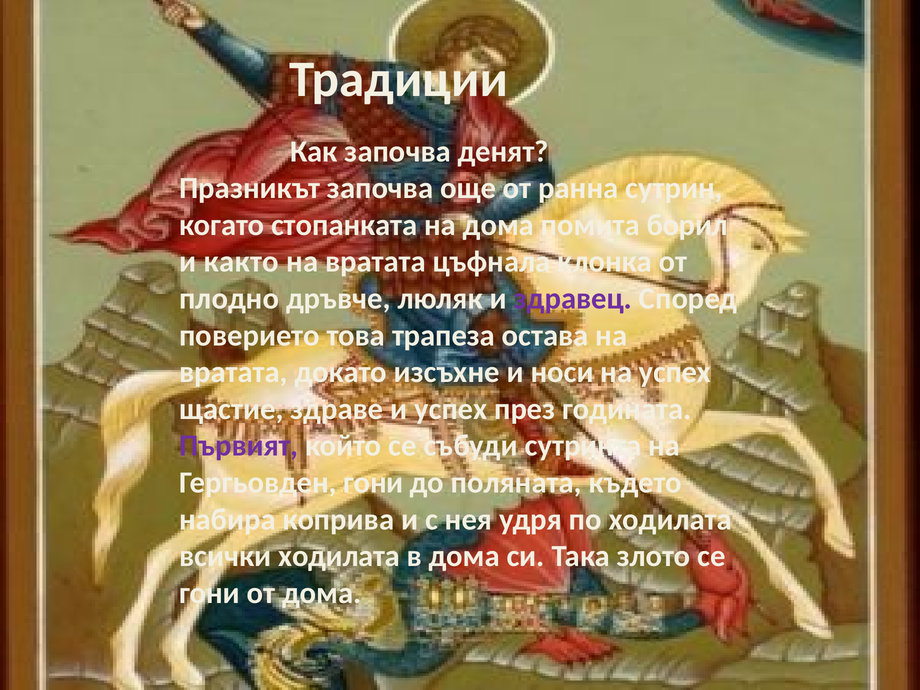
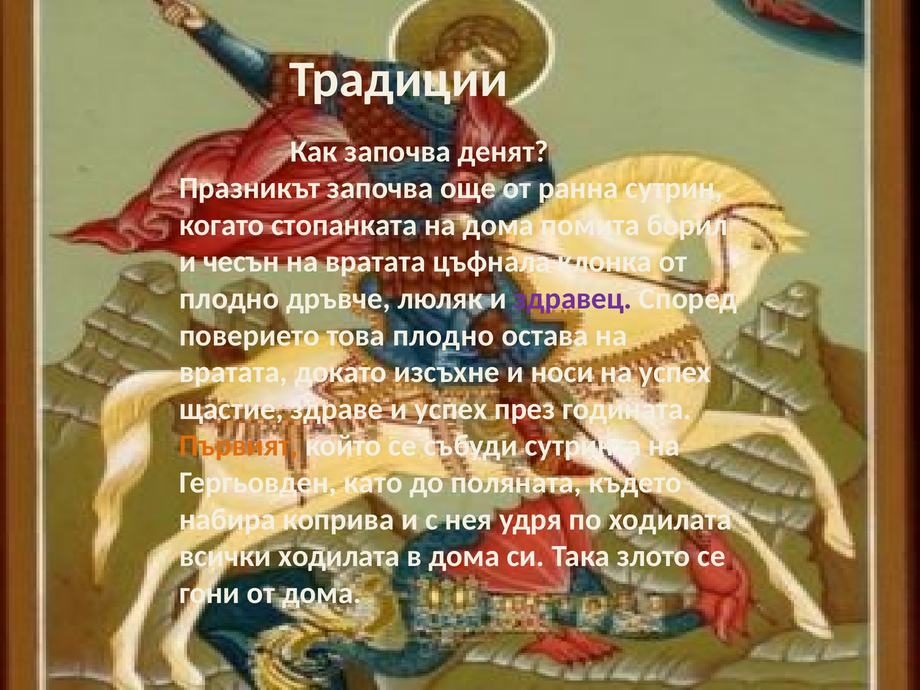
както: както -> чесън
това трапеза: трапеза -> плодно
Първият colour: purple -> orange
Гергьовден гони: гони -> като
